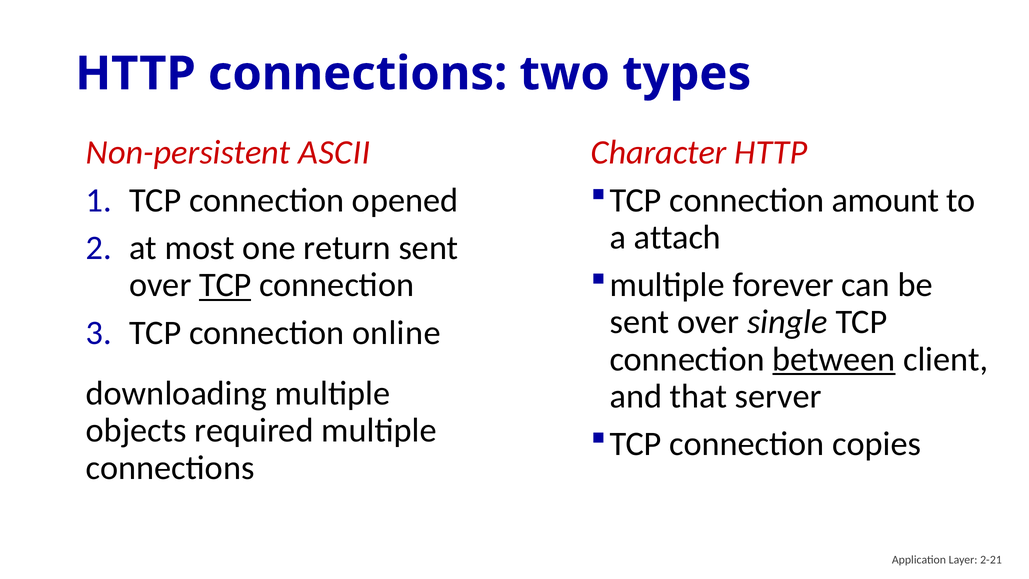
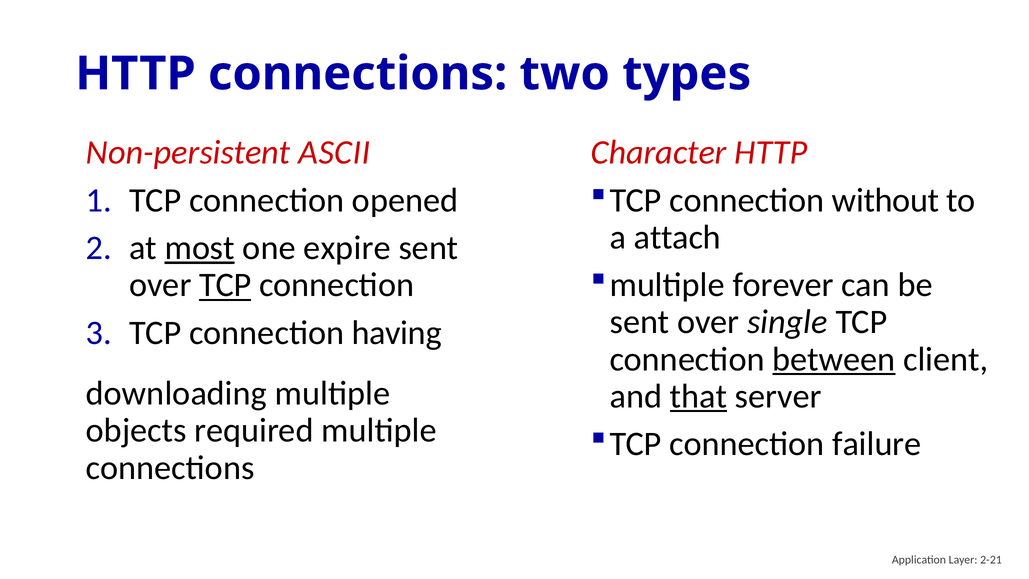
amount: amount -> without
most underline: none -> present
return: return -> expire
online: online -> having
that underline: none -> present
copies: copies -> failure
